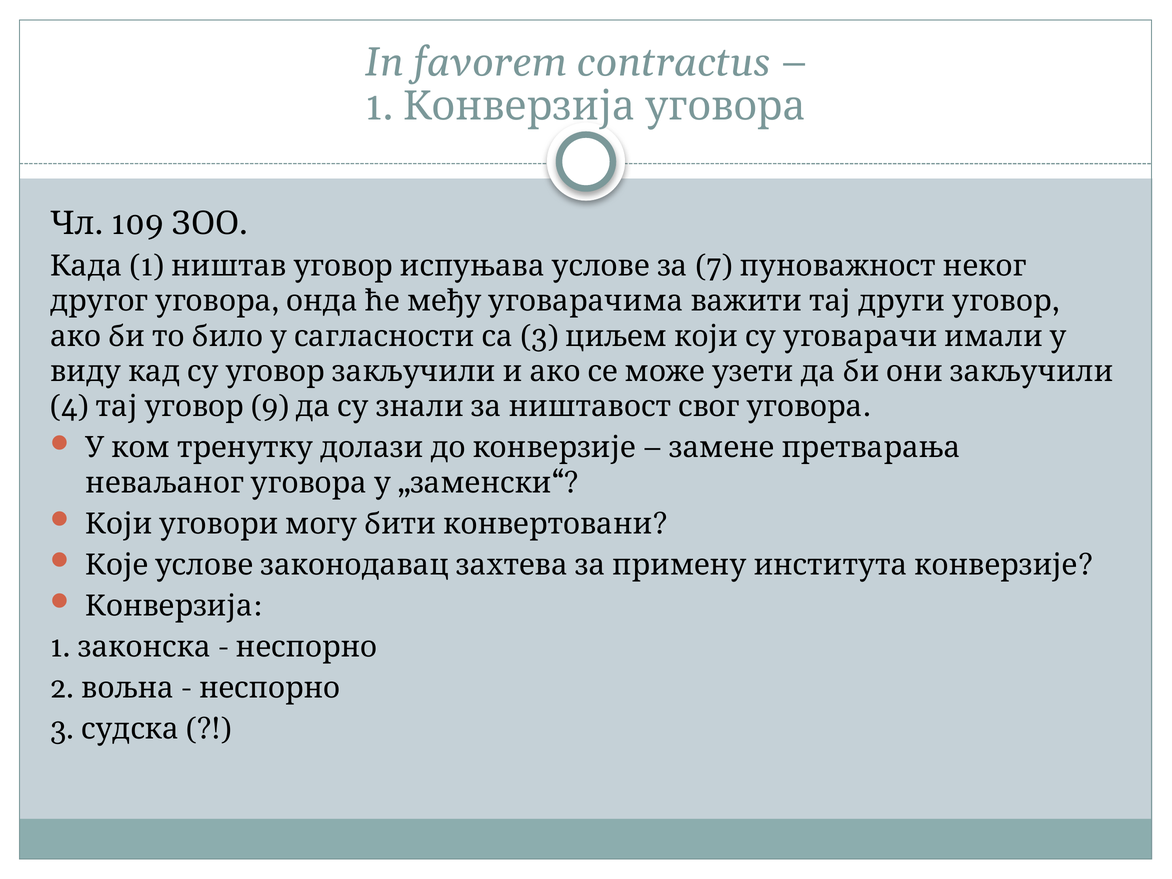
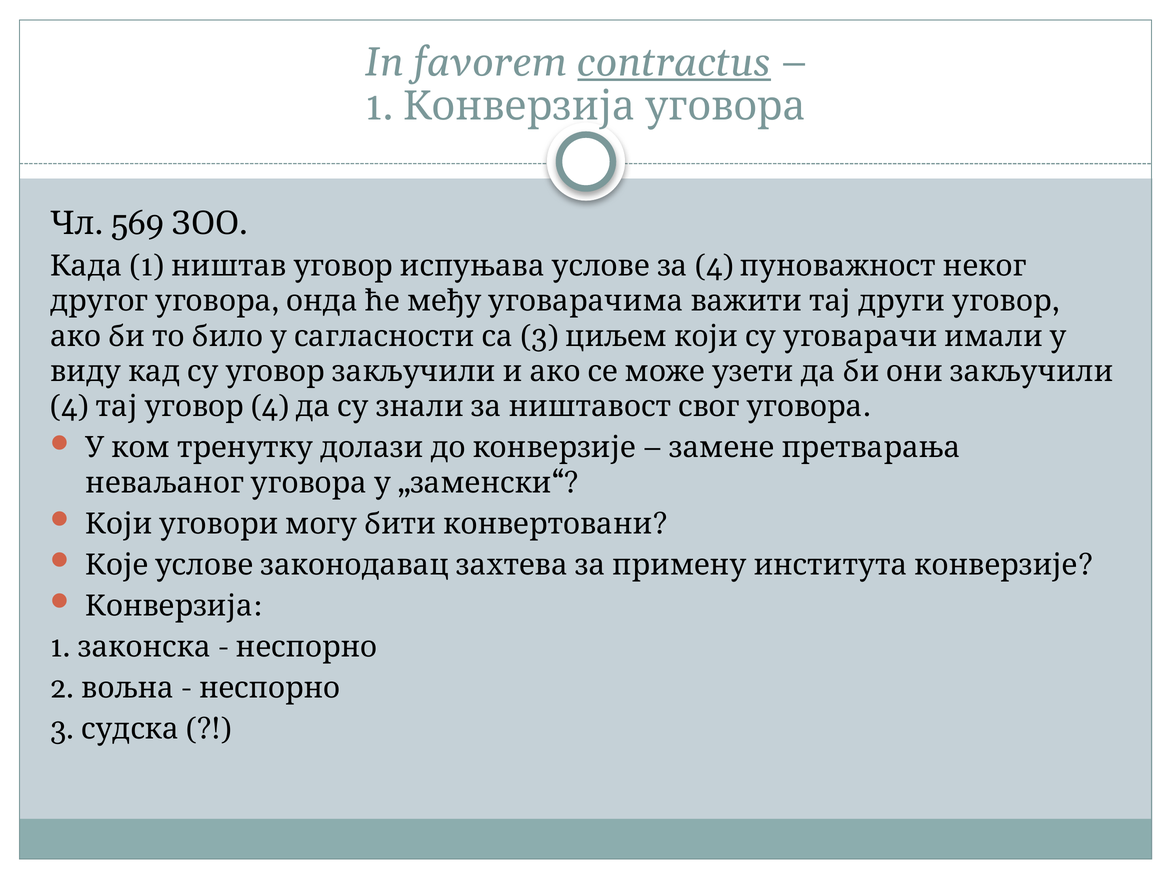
contractus underline: none -> present
109: 109 -> 569
1 7: 7 -> 4
4 9: 9 -> 4
